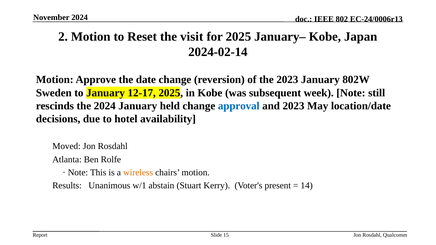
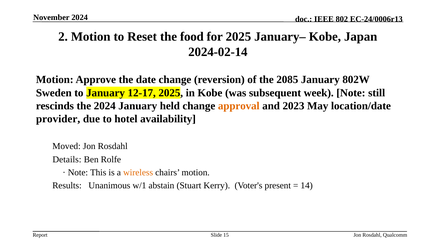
visit: visit -> food
the 2023: 2023 -> 2085
approval colour: blue -> orange
decisions: decisions -> provider
Atlanta: Atlanta -> Details
